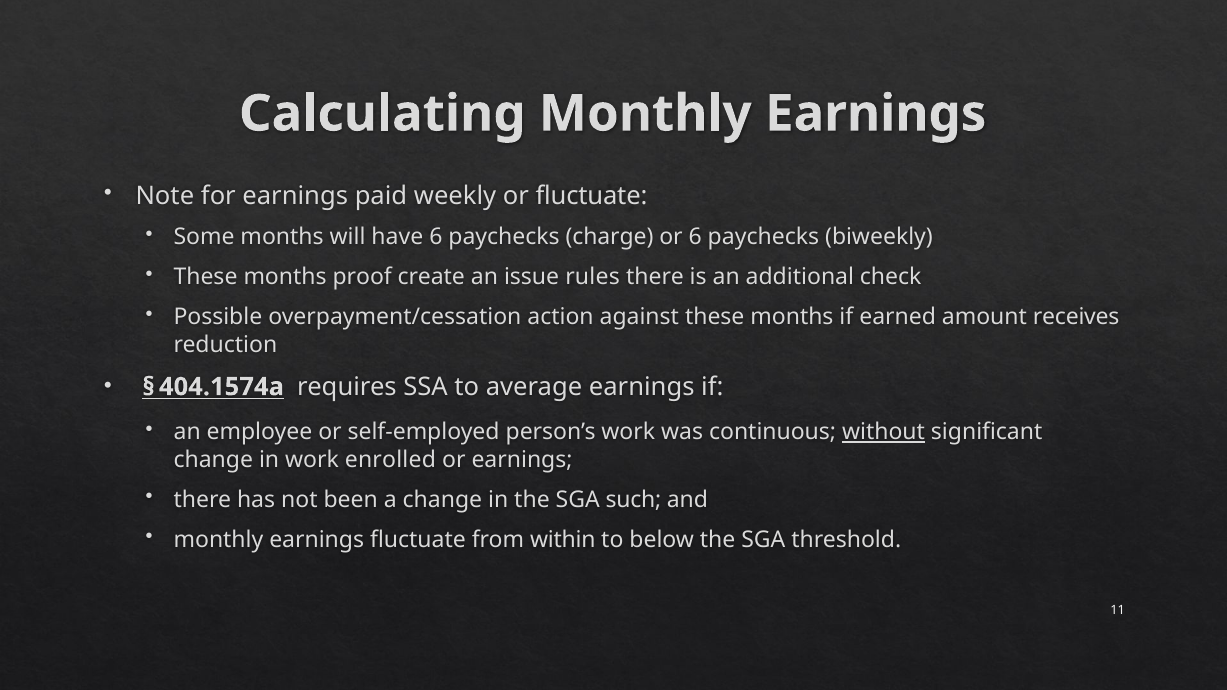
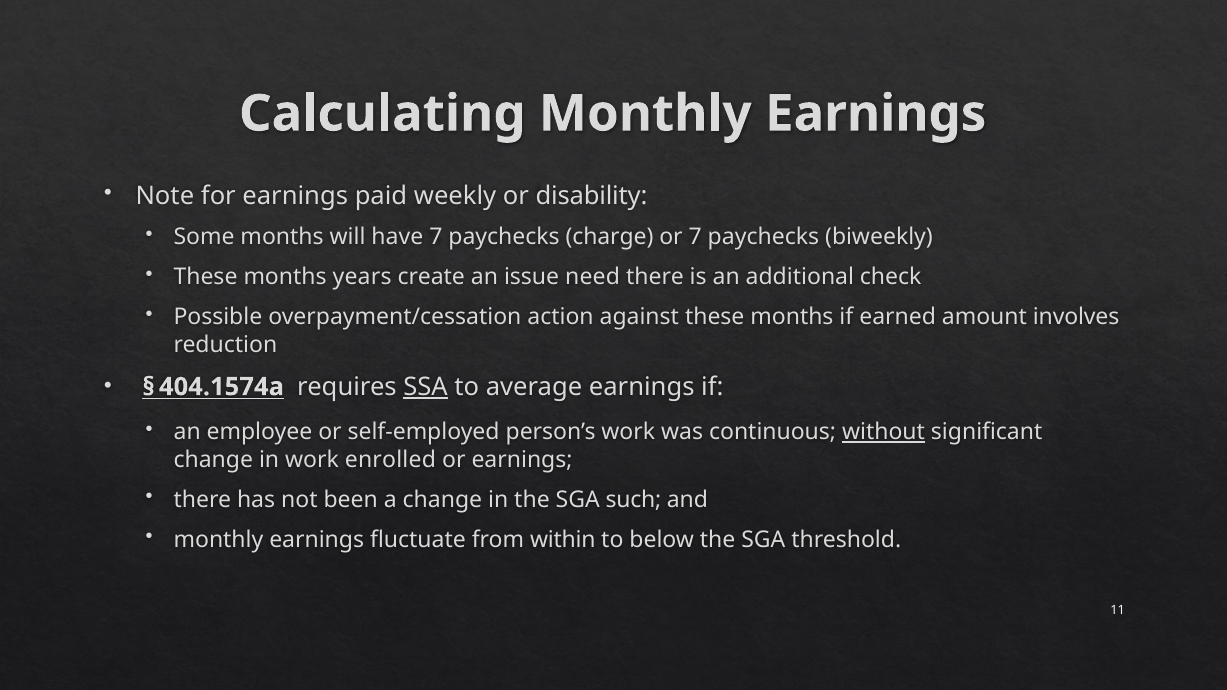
or fluctuate: fluctuate -> disability
have 6: 6 -> 7
or 6: 6 -> 7
proof: proof -> years
rules: rules -> need
receives: receives -> involves
SSA underline: none -> present
